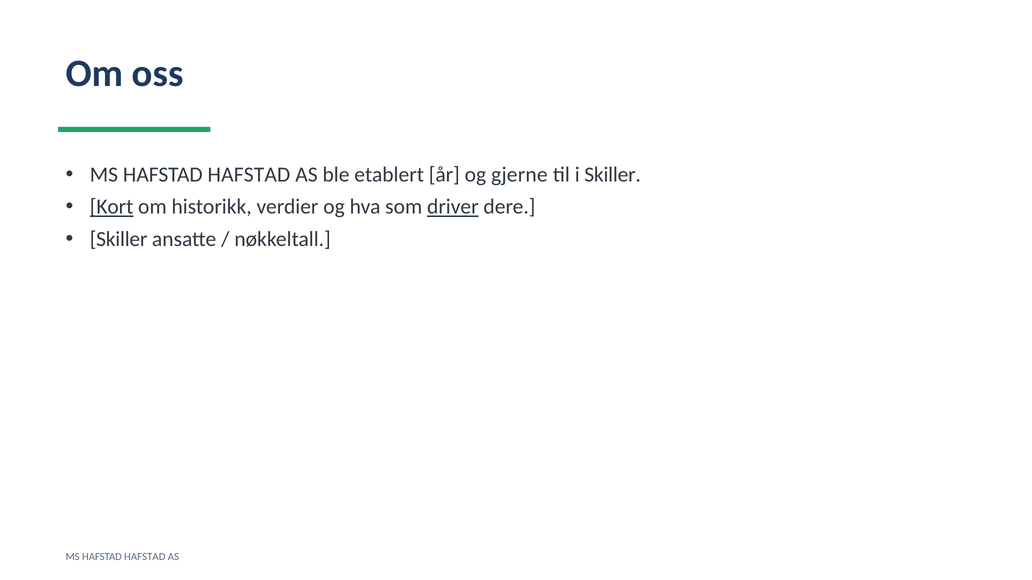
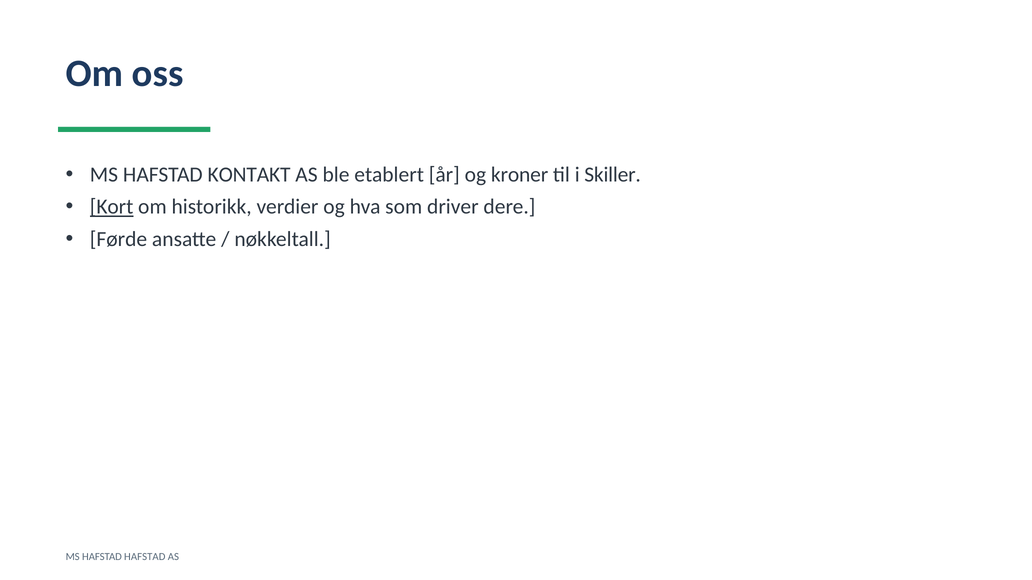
HAFSTAD at (249, 175): HAFSTAD -> KONTAKT
gjerne: gjerne -> kroner
driver underline: present -> none
Skiller at (119, 239): Skiller -> Førde
